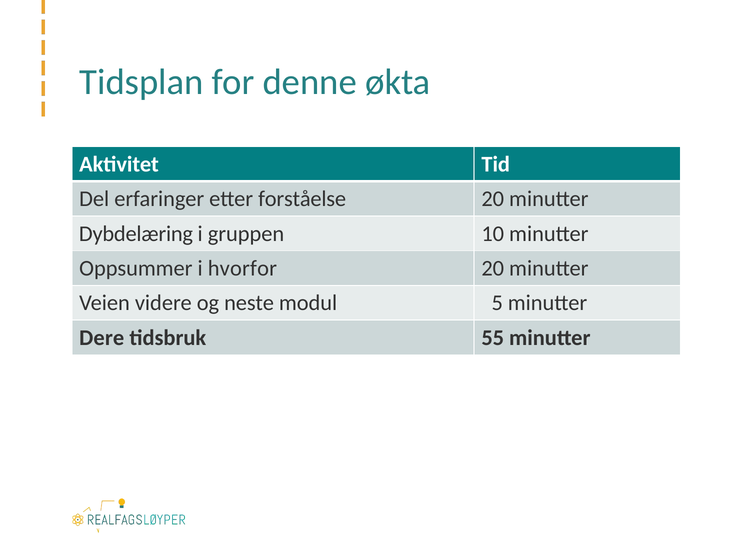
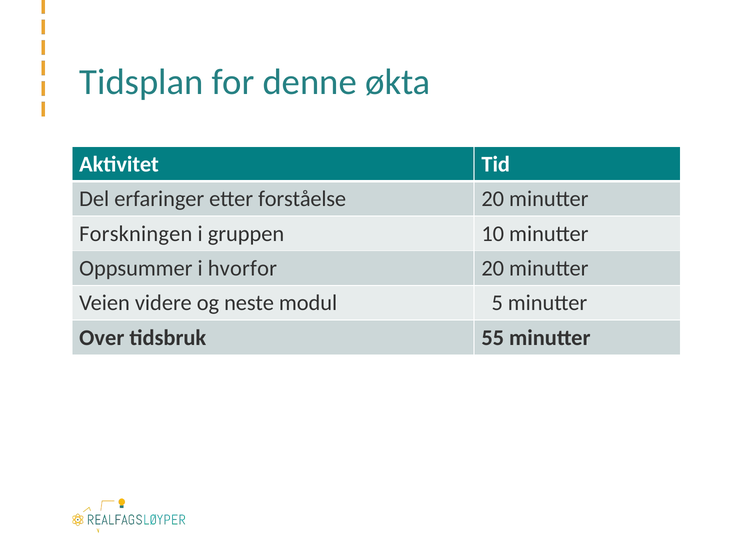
Dybdelæring: Dybdelæring -> Forskningen
Dere: Dere -> Over
